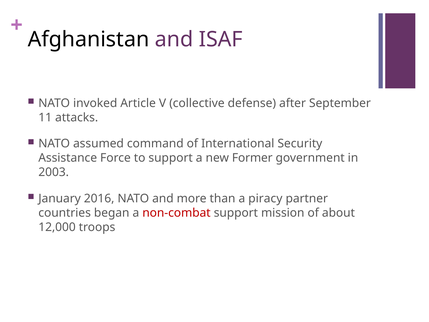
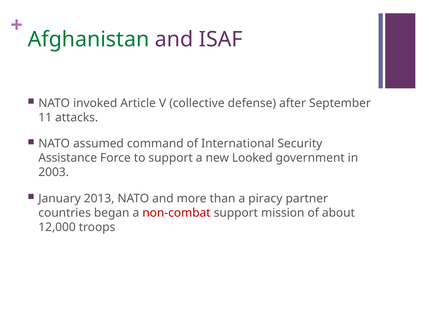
Afghanistan colour: black -> green
Former: Former -> Looked
2016: 2016 -> 2013
